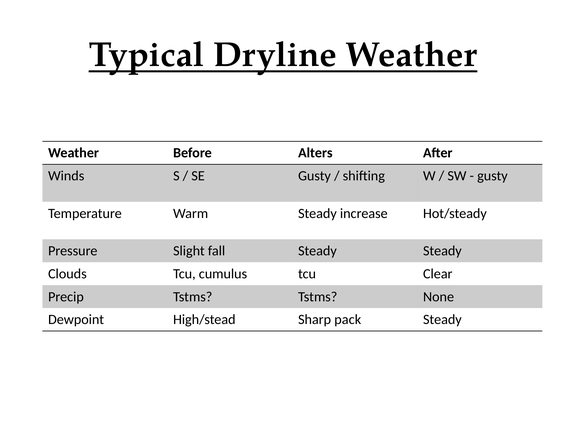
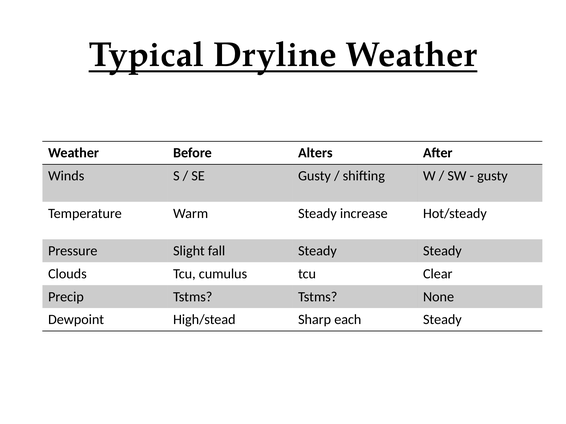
pack: pack -> each
